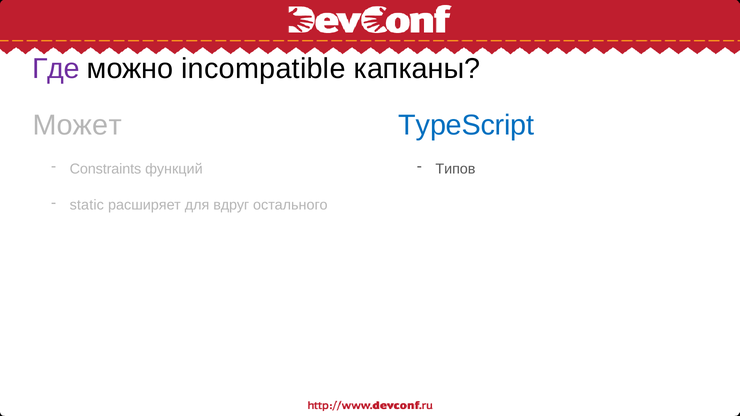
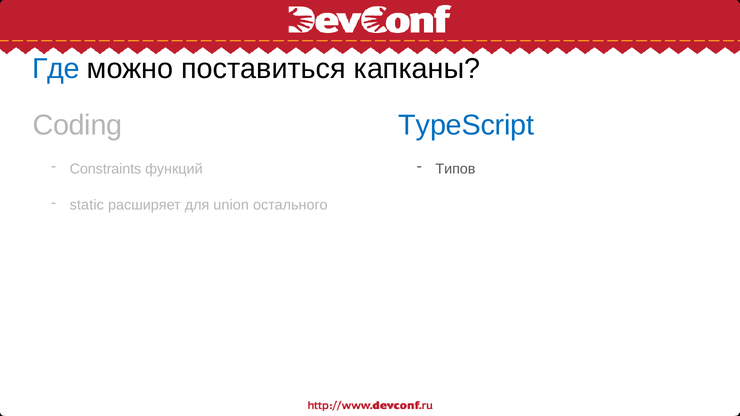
Где colour: purple -> blue
incompatible: incompatible -> поставиться
Может: Может -> Coding
вдруг: вдруг -> union
